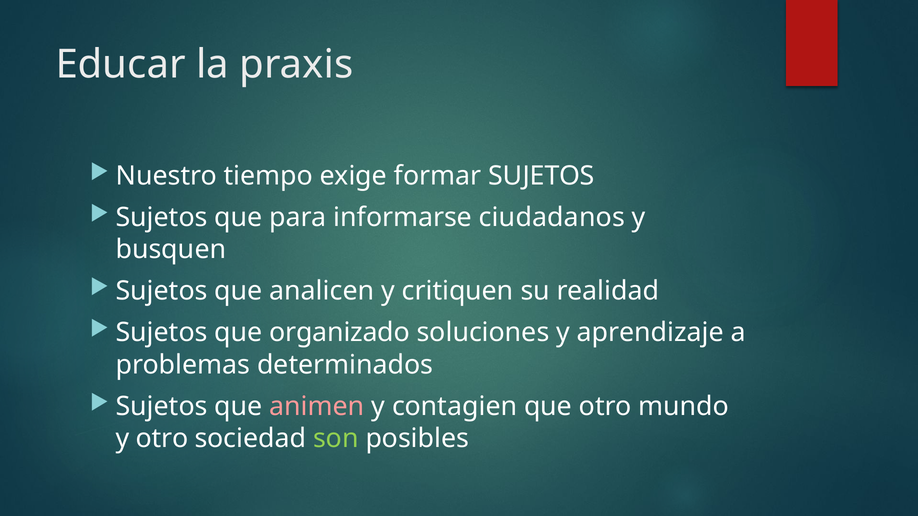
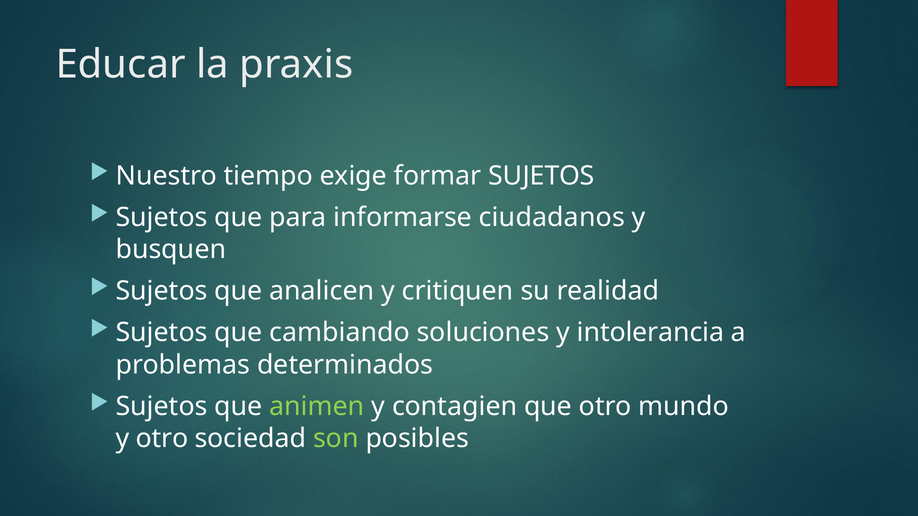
organizado: organizado -> cambiando
aprendizaje: aprendizaje -> intolerancia
animen colour: pink -> light green
